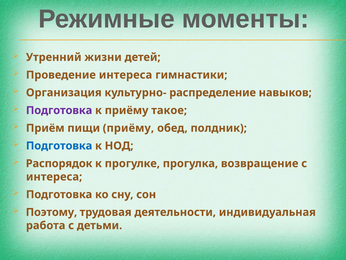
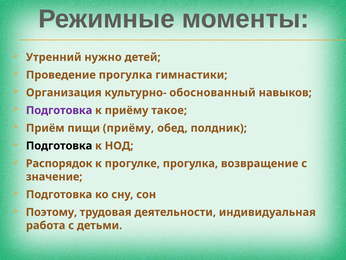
жизни: жизни -> нужно
Проведение интереса: интереса -> прогулка
распределение: распределение -> обоснованный
Подготовка at (59, 146) colour: blue -> black
интереса at (54, 176): интереса -> значение
